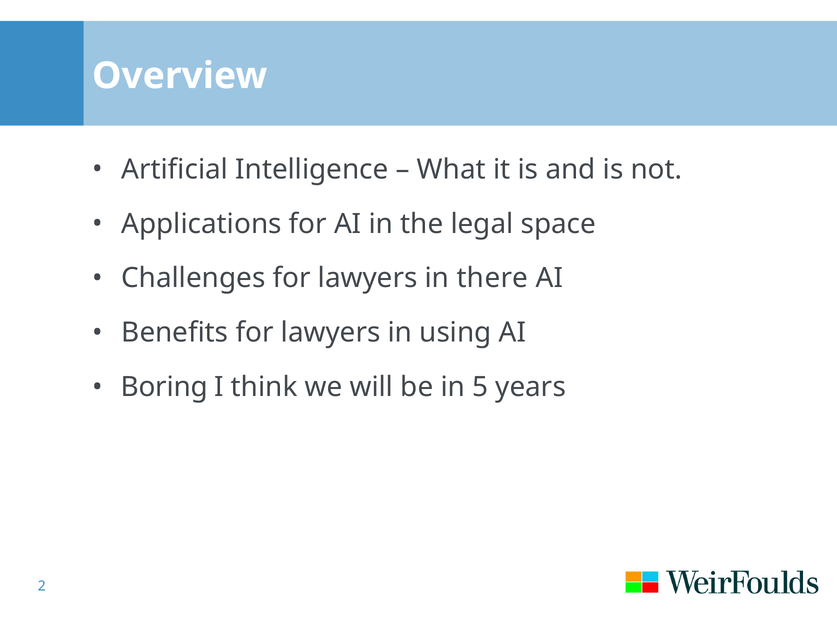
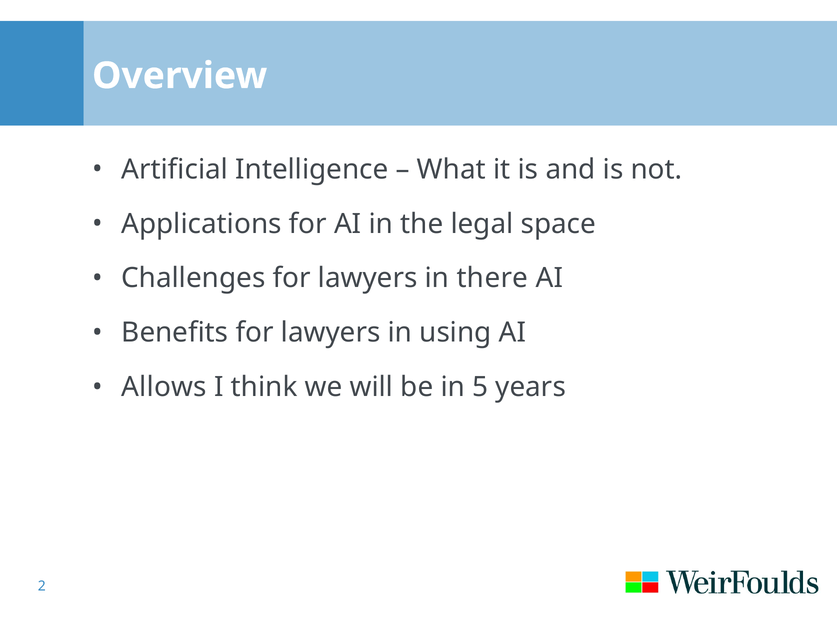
Boring: Boring -> Allows
